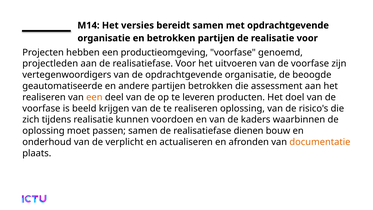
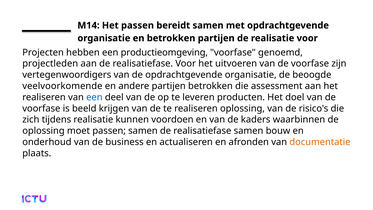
Het versies: versies -> passen
geautomatiseerde: geautomatiseerde -> veelvoorkomende
een at (94, 97) colour: orange -> blue
realisatiefase dienen: dienen -> samen
verplicht: verplicht -> business
